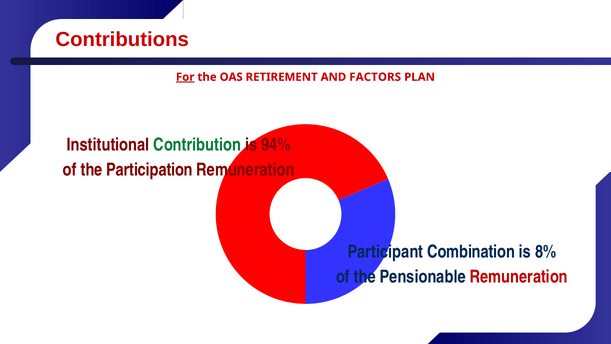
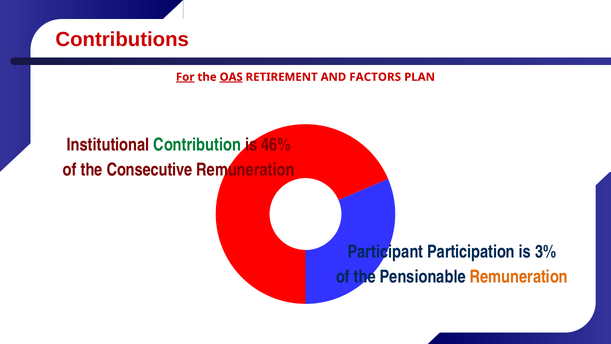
OAS underline: none -> present
94%: 94% -> 46%
Participation: Participation -> Consecutive
Combination: Combination -> Participation
8%: 8% -> 3%
Remuneration at (519, 276) colour: red -> orange
